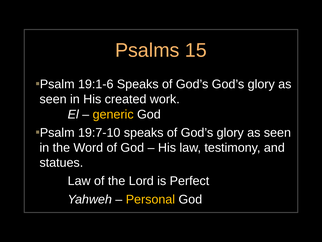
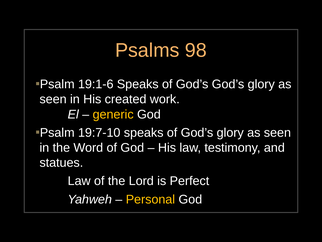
15: 15 -> 98
